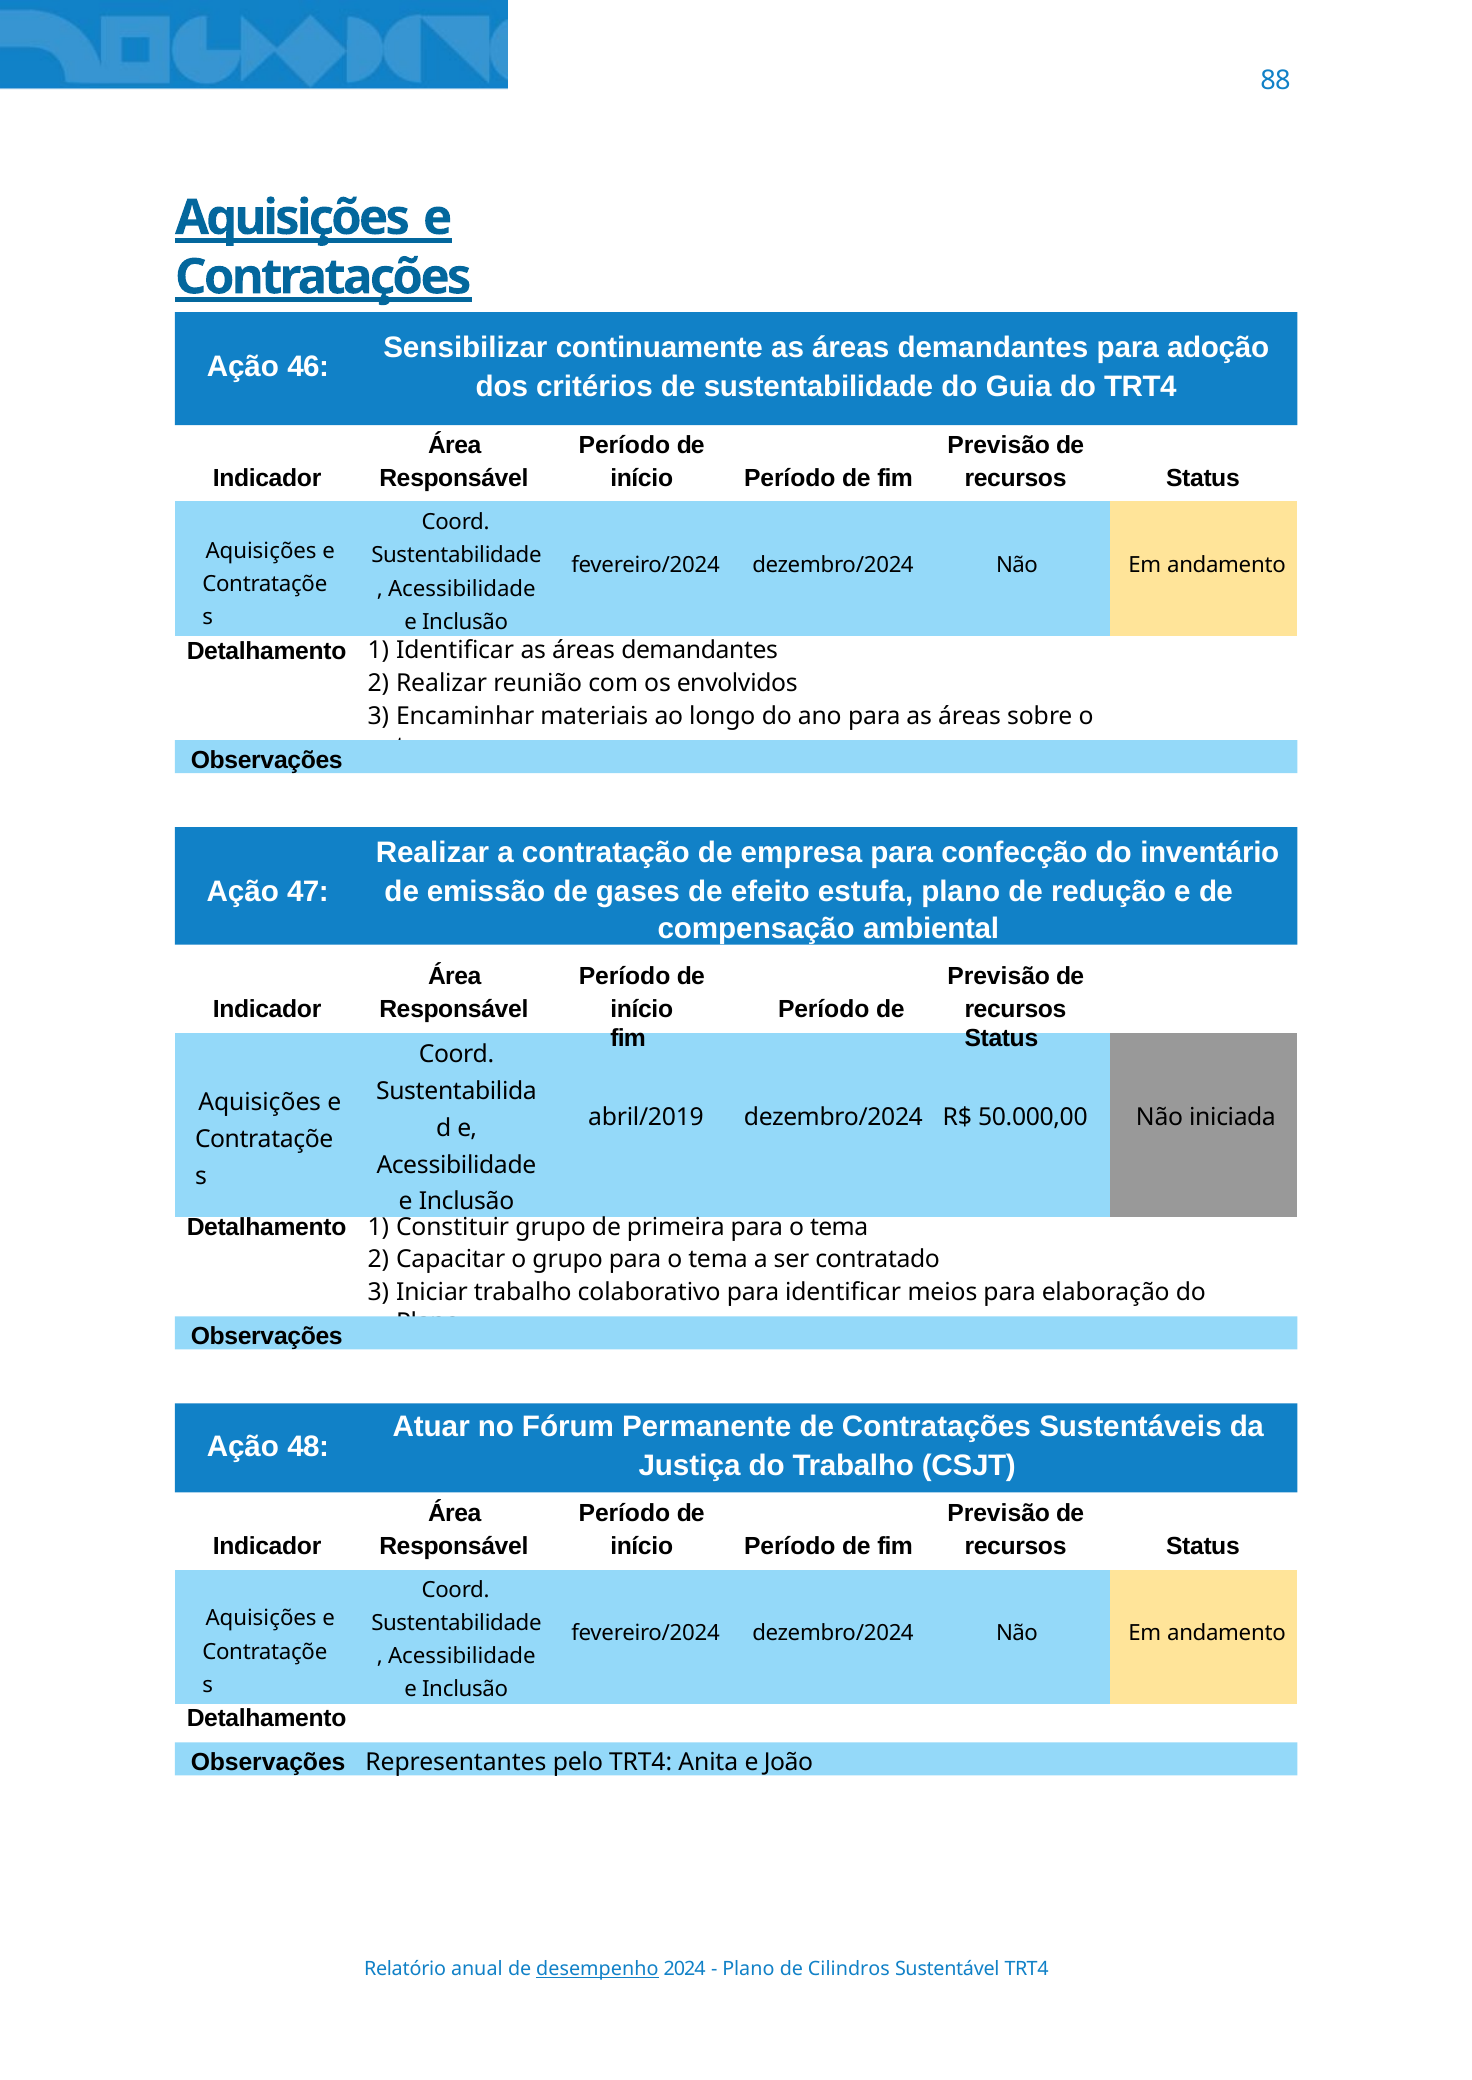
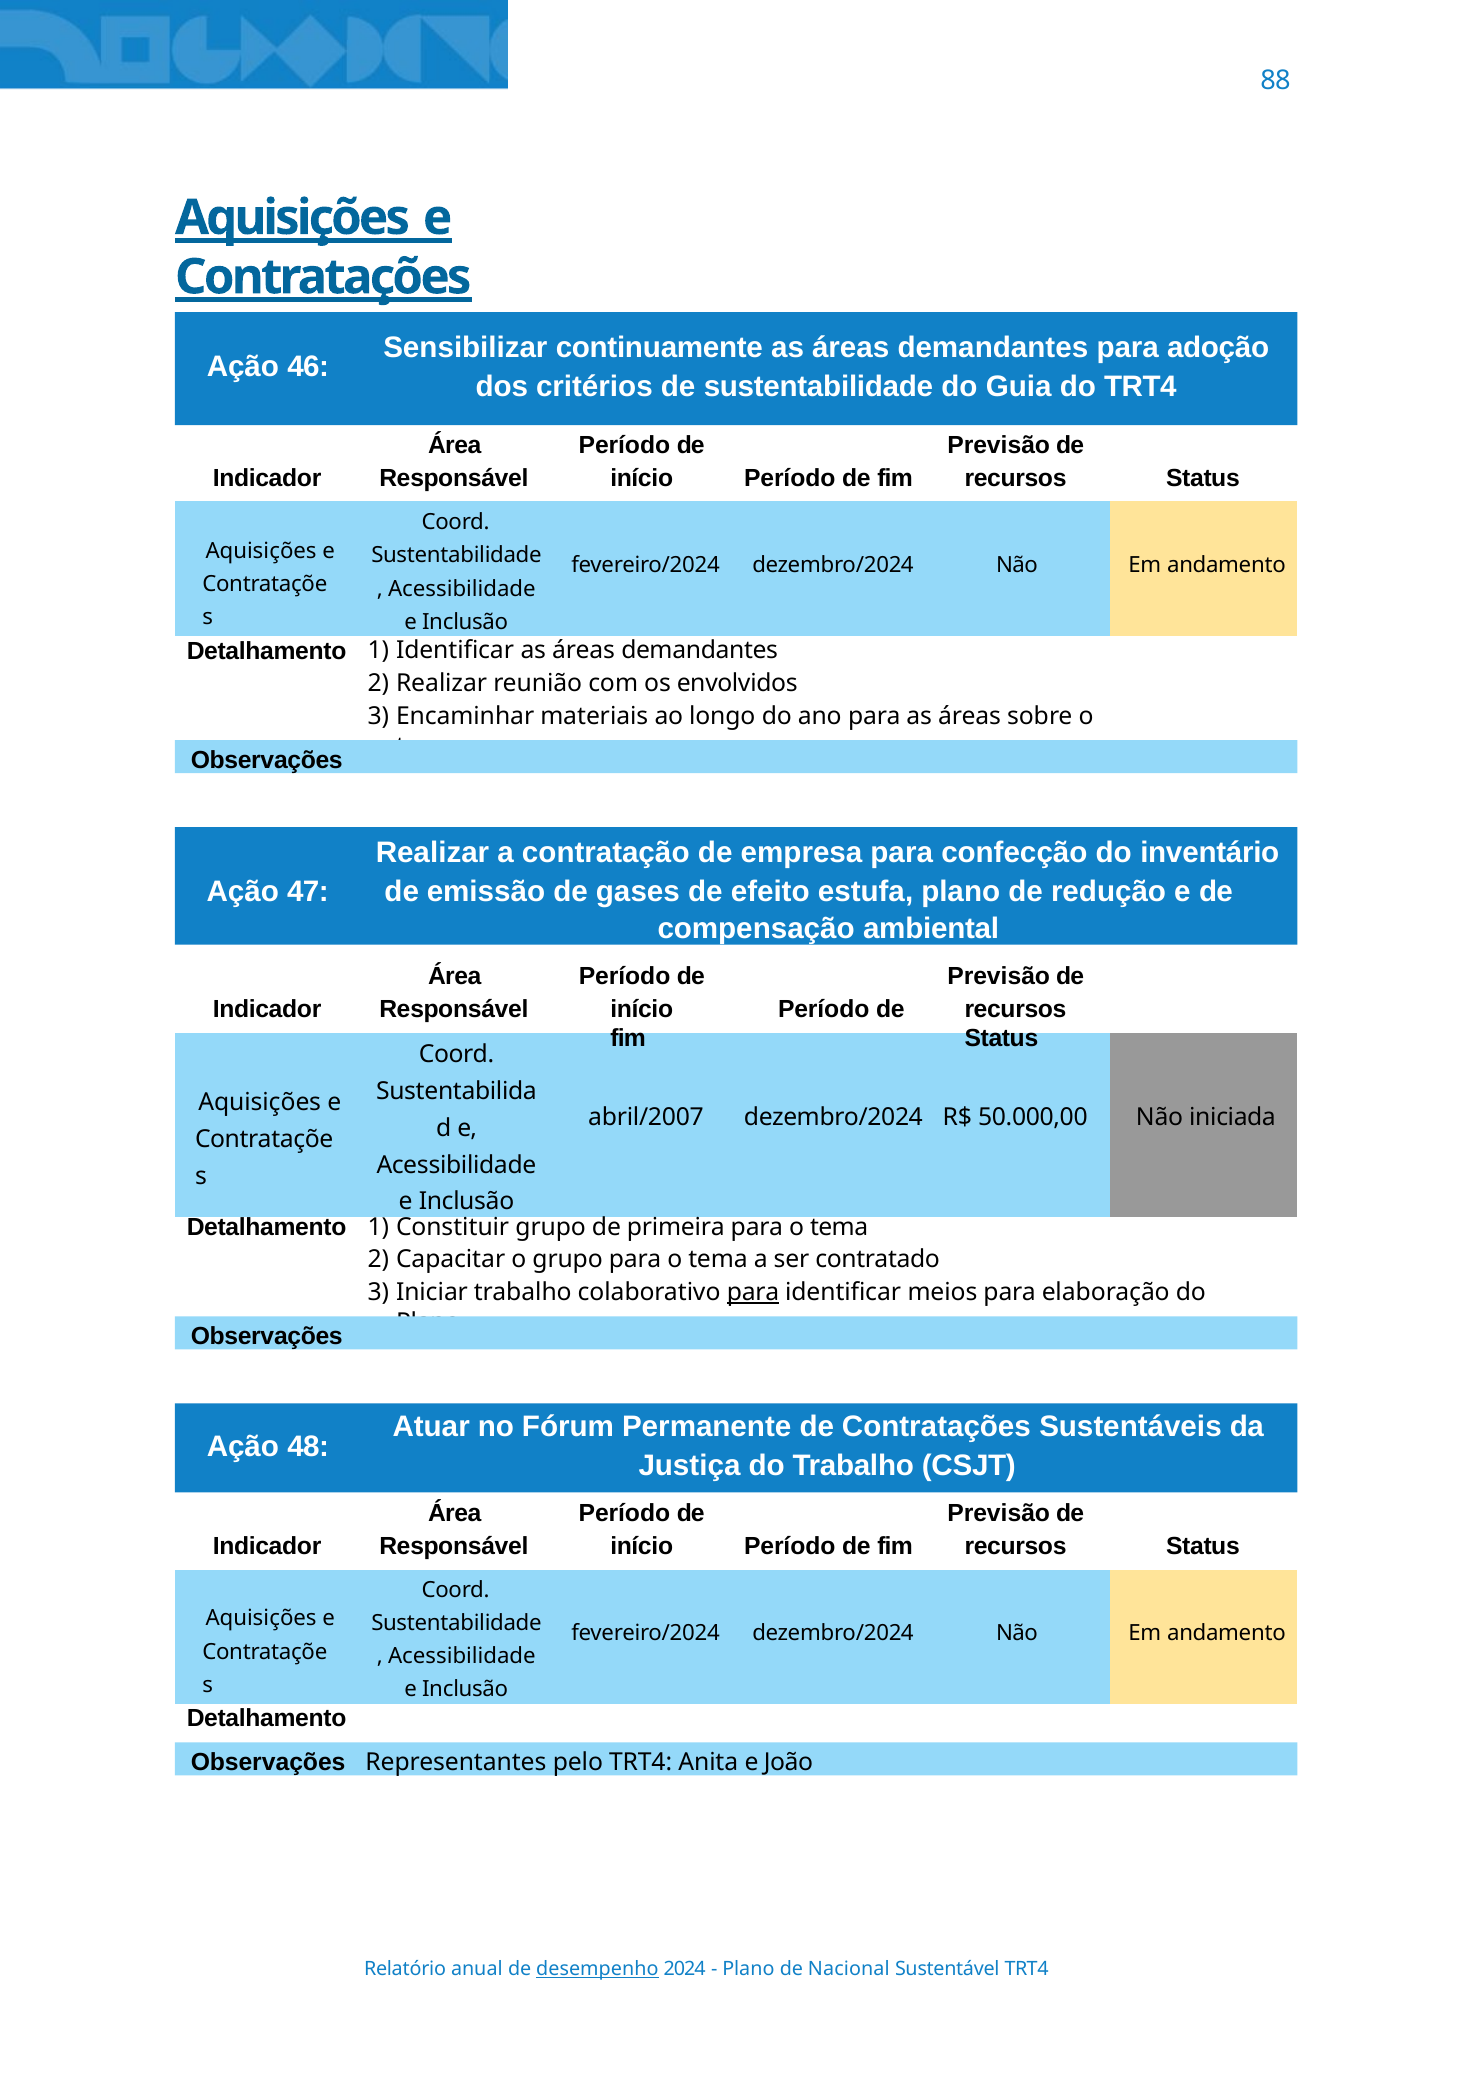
abril/2019: abril/2019 -> abril/2007
para at (753, 1292) underline: none -> present
Cilindros: Cilindros -> Nacional
